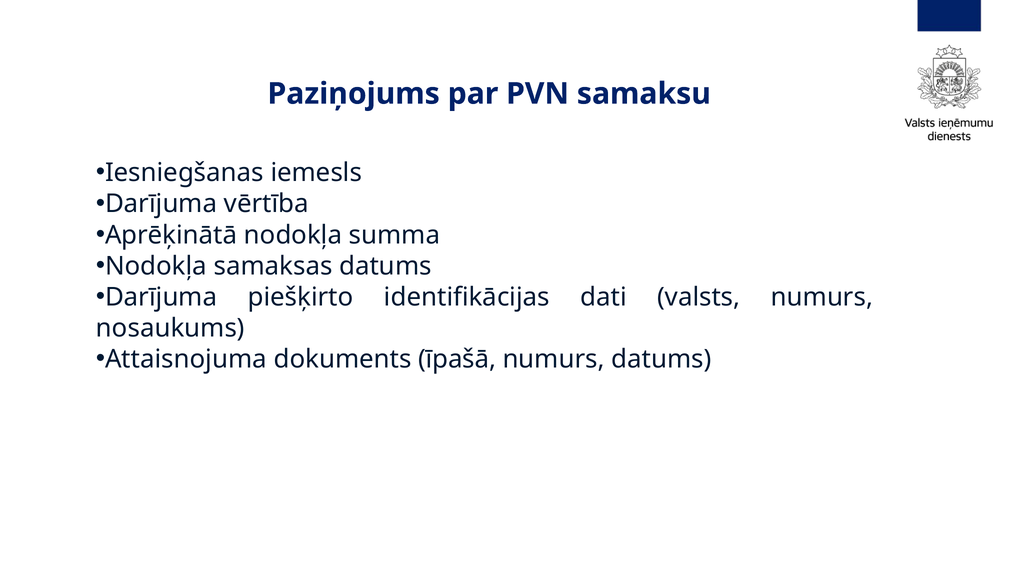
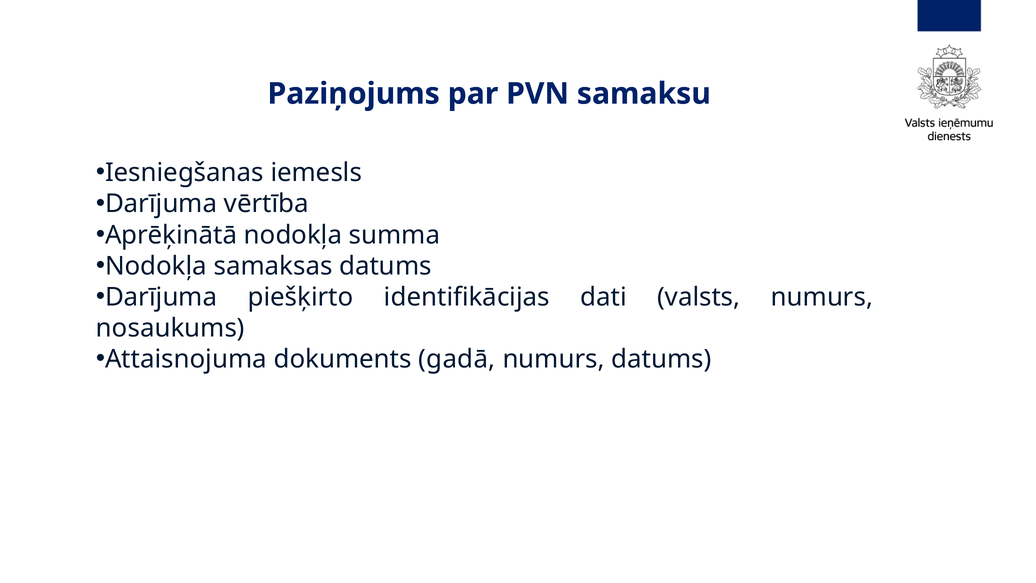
īpašā: īpašā -> gadā
